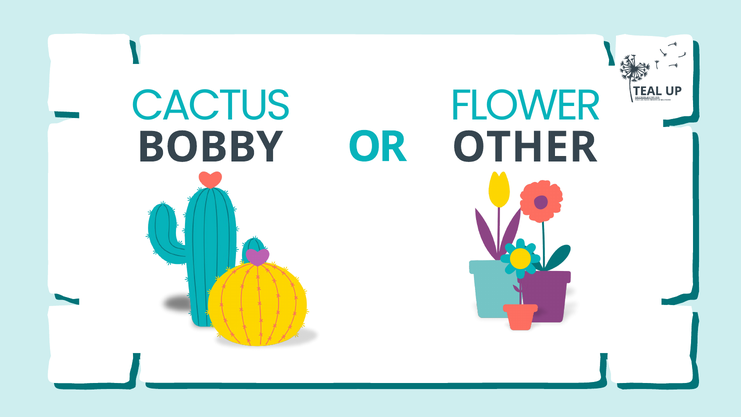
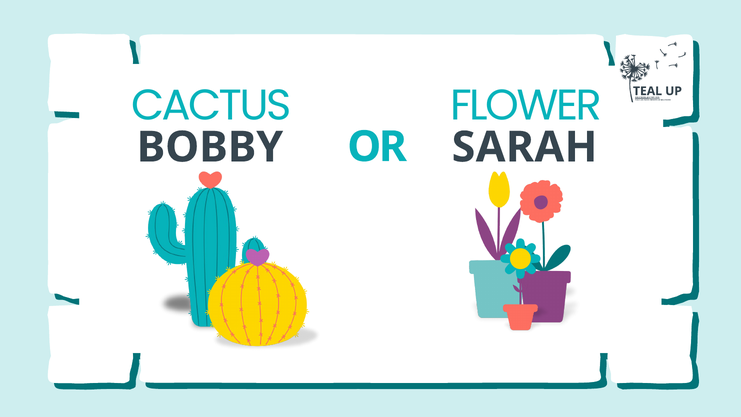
OTHER: OTHER -> SARAH
